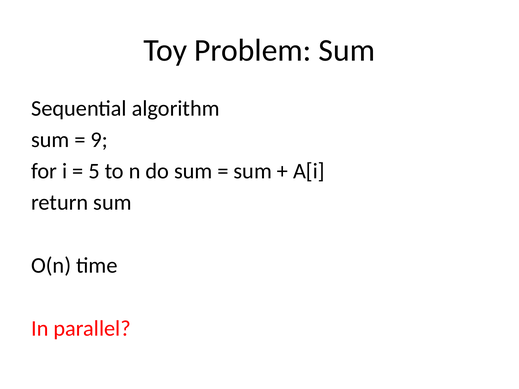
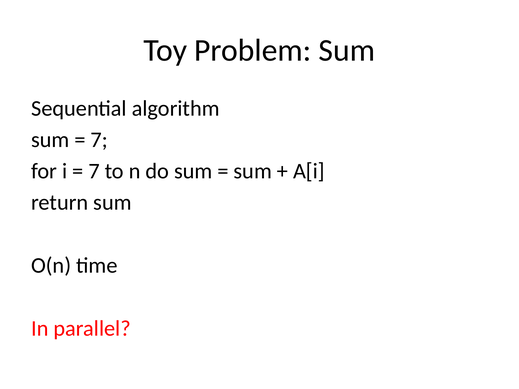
9 at (99, 140): 9 -> 7
5 at (94, 171): 5 -> 7
